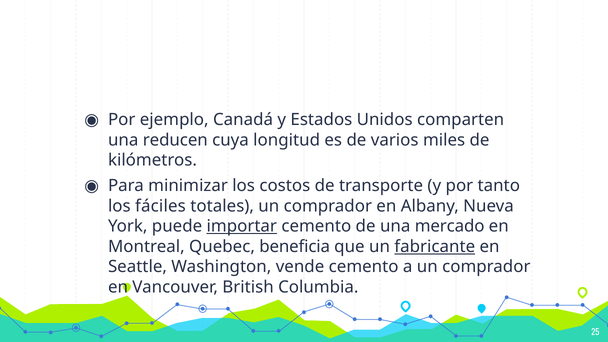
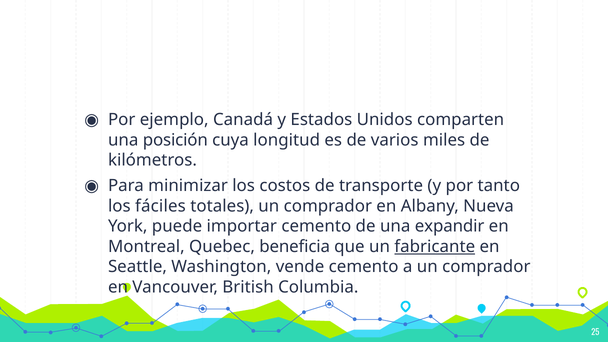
reducen: reducen -> posición
importar underline: present -> none
mercado: mercado -> expandir
